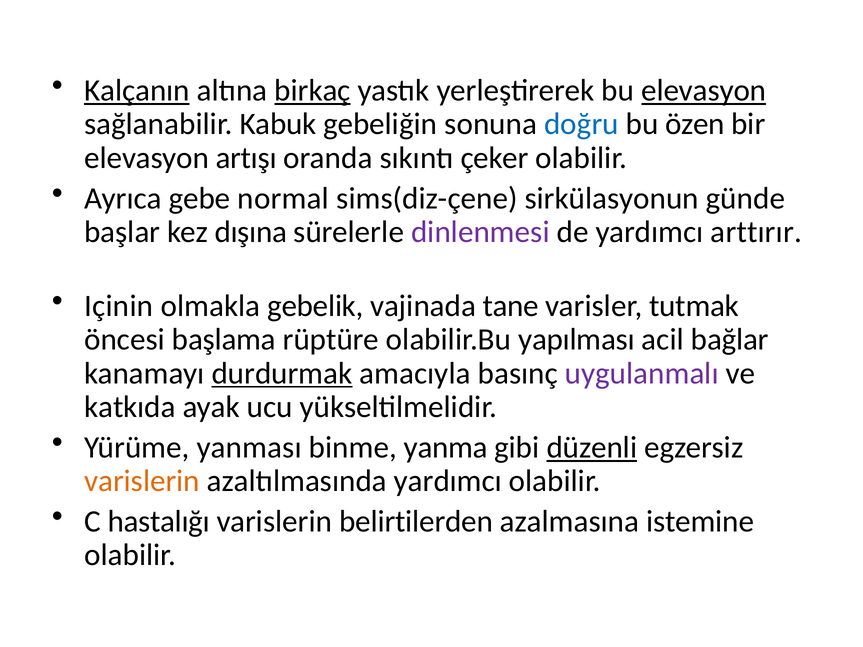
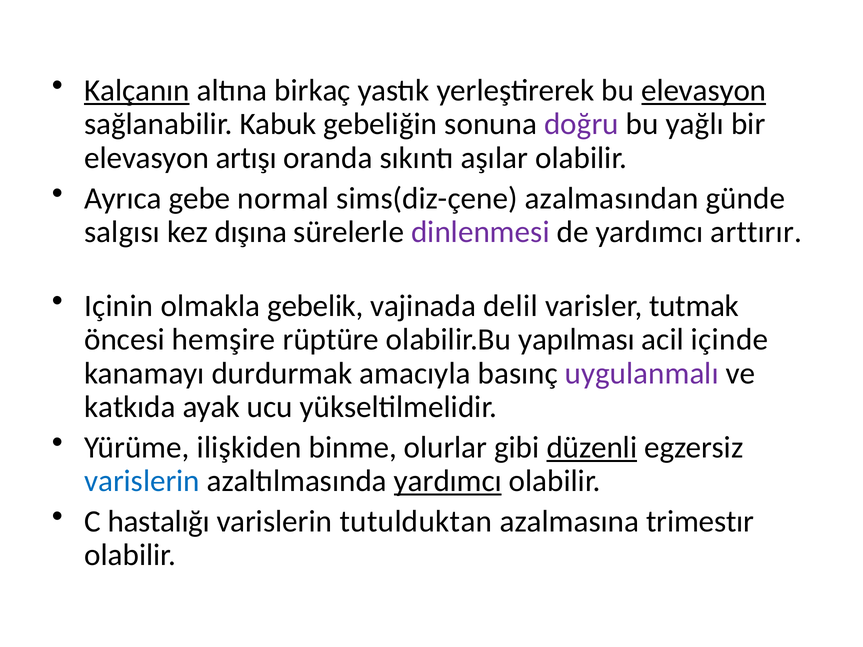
birkaç underline: present -> none
doğru colour: blue -> purple
özen: özen -> yağlı
çeker: çeker -> aşılar
sirkülasyonun: sirkülasyonun -> azalmasından
başlar: başlar -> salgısı
tane: tane -> delil
başlama: başlama -> hemşire
bağlar: bağlar -> içinde
durdurmak underline: present -> none
yanması: yanması -> ilişkiden
yanma: yanma -> olurlar
varislerin at (142, 481) colour: orange -> blue
yardımcı at (448, 481) underline: none -> present
belirtilerden: belirtilerden -> tutulduktan
istemine: istemine -> trimestır
